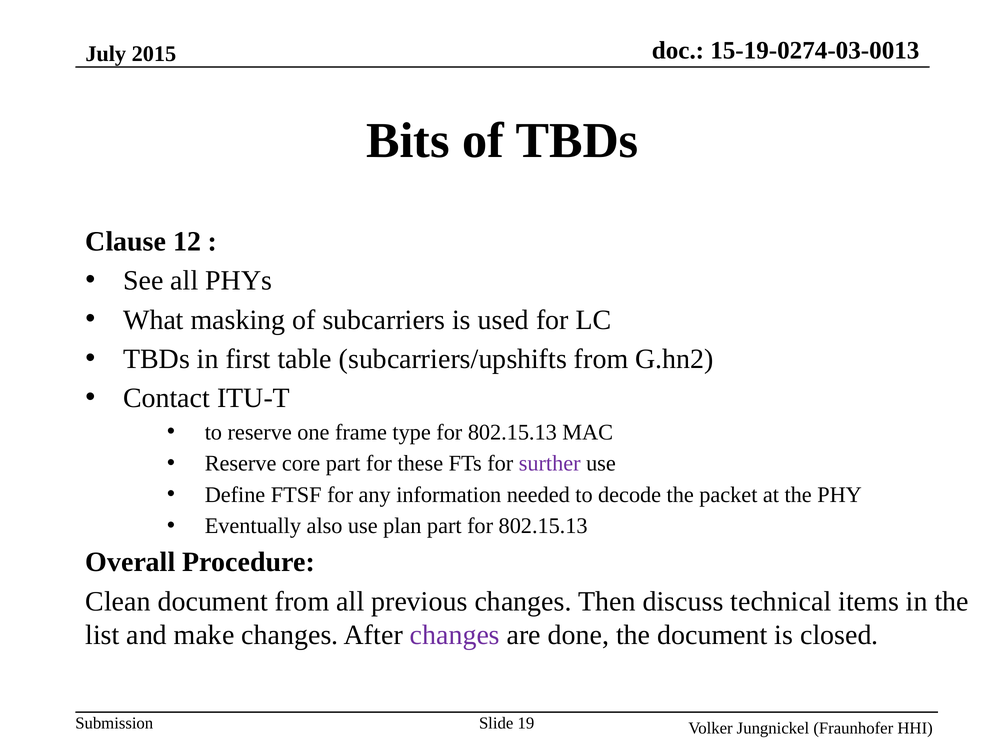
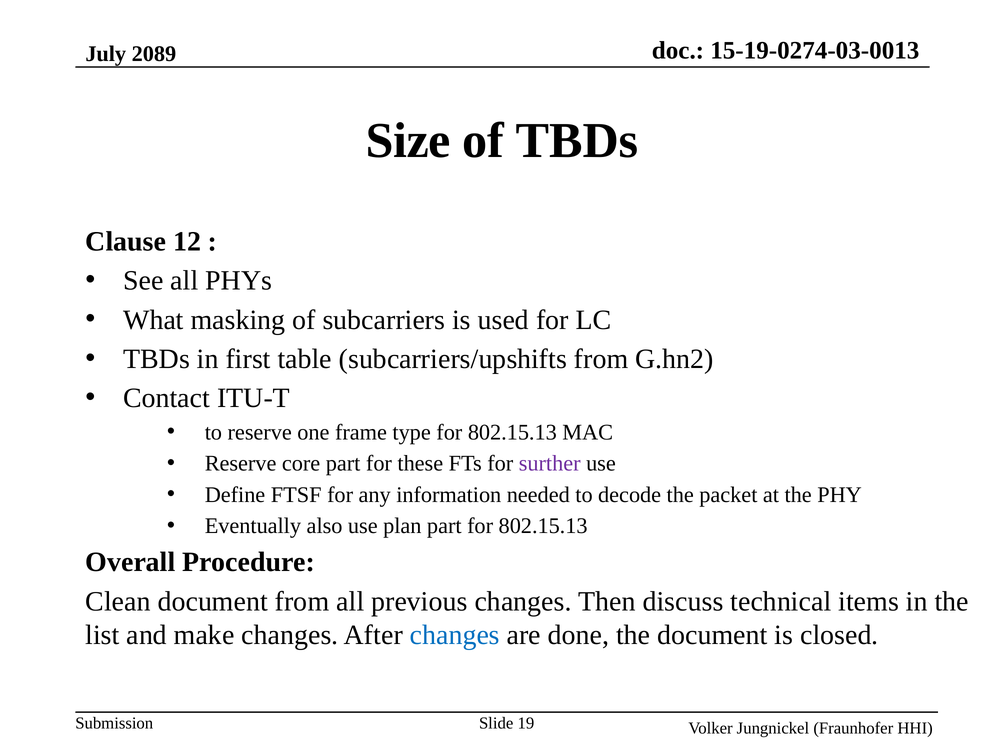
2015: 2015 -> 2089
Bits: Bits -> Size
changes at (455, 635) colour: purple -> blue
